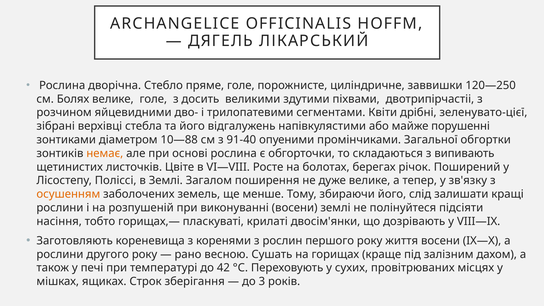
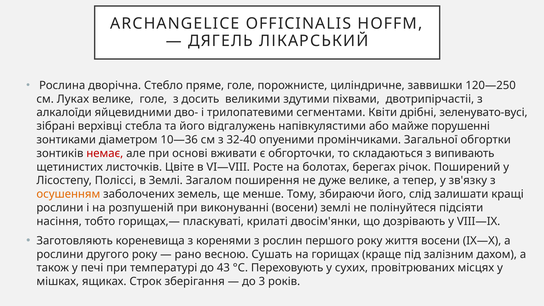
Болях: Болях -> Луках
розчином: розчином -> алкалоїди
зеленувато-цієї: зеленувато-цієї -> зеленувато-вусі
10—88: 10—88 -> 10—36
91-40: 91-40 -> 32-40
немає colour: orange -> red
основі рослина: рослина -> вживати
42: 42 -> 43
